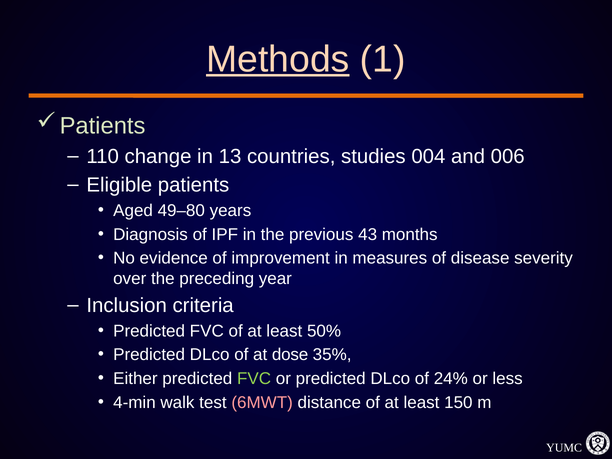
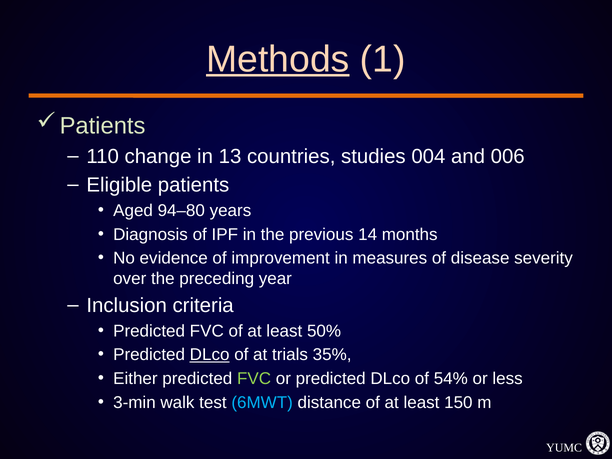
49–80: 49–80 -> 94–80
43: 43 -> 14
DLco at (210, 355) underline: none -> present
dose: dose -> trials
24%: 24% -> 54%
4-min: 4-min -> 3-min
6MWT colour: pink -> light blue
